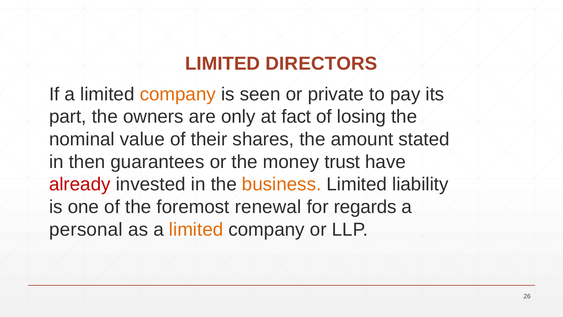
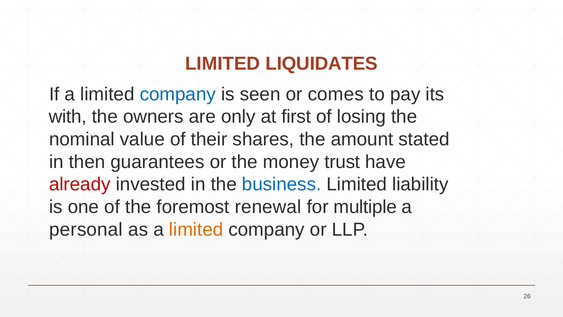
DIRECTORS: DIRECTORS -> LIQUIDATES
company at (178, 94) colour: orange -> blue
private: private -> comes
part: part -> with
fact: fact -> first
business colour: orange -> blue
regards: regards -> multiple
